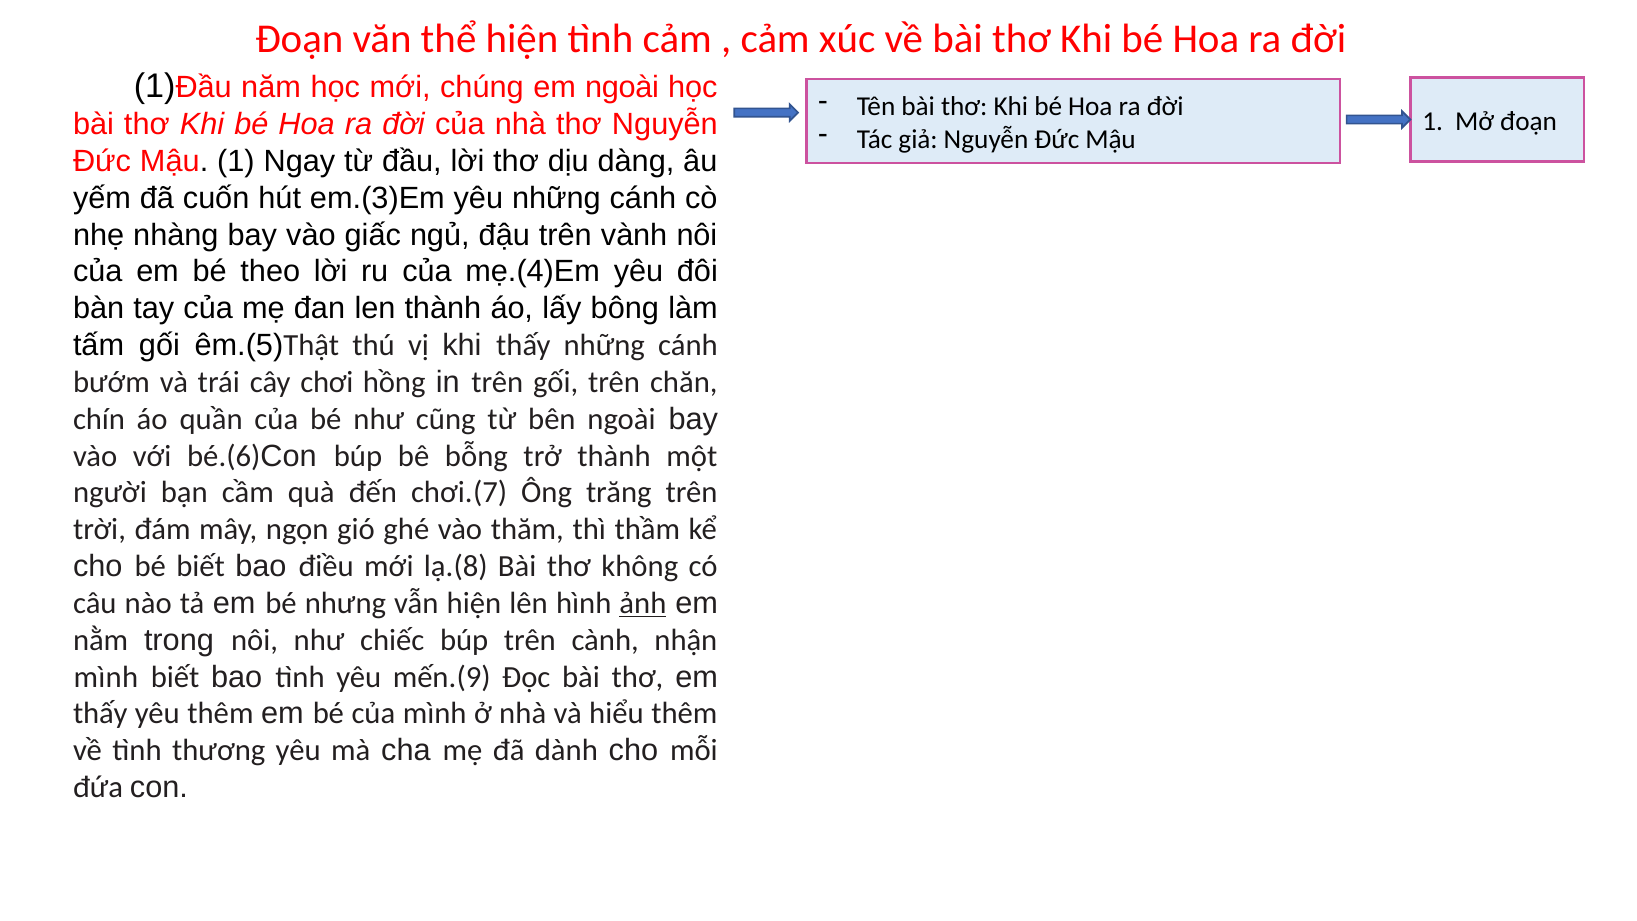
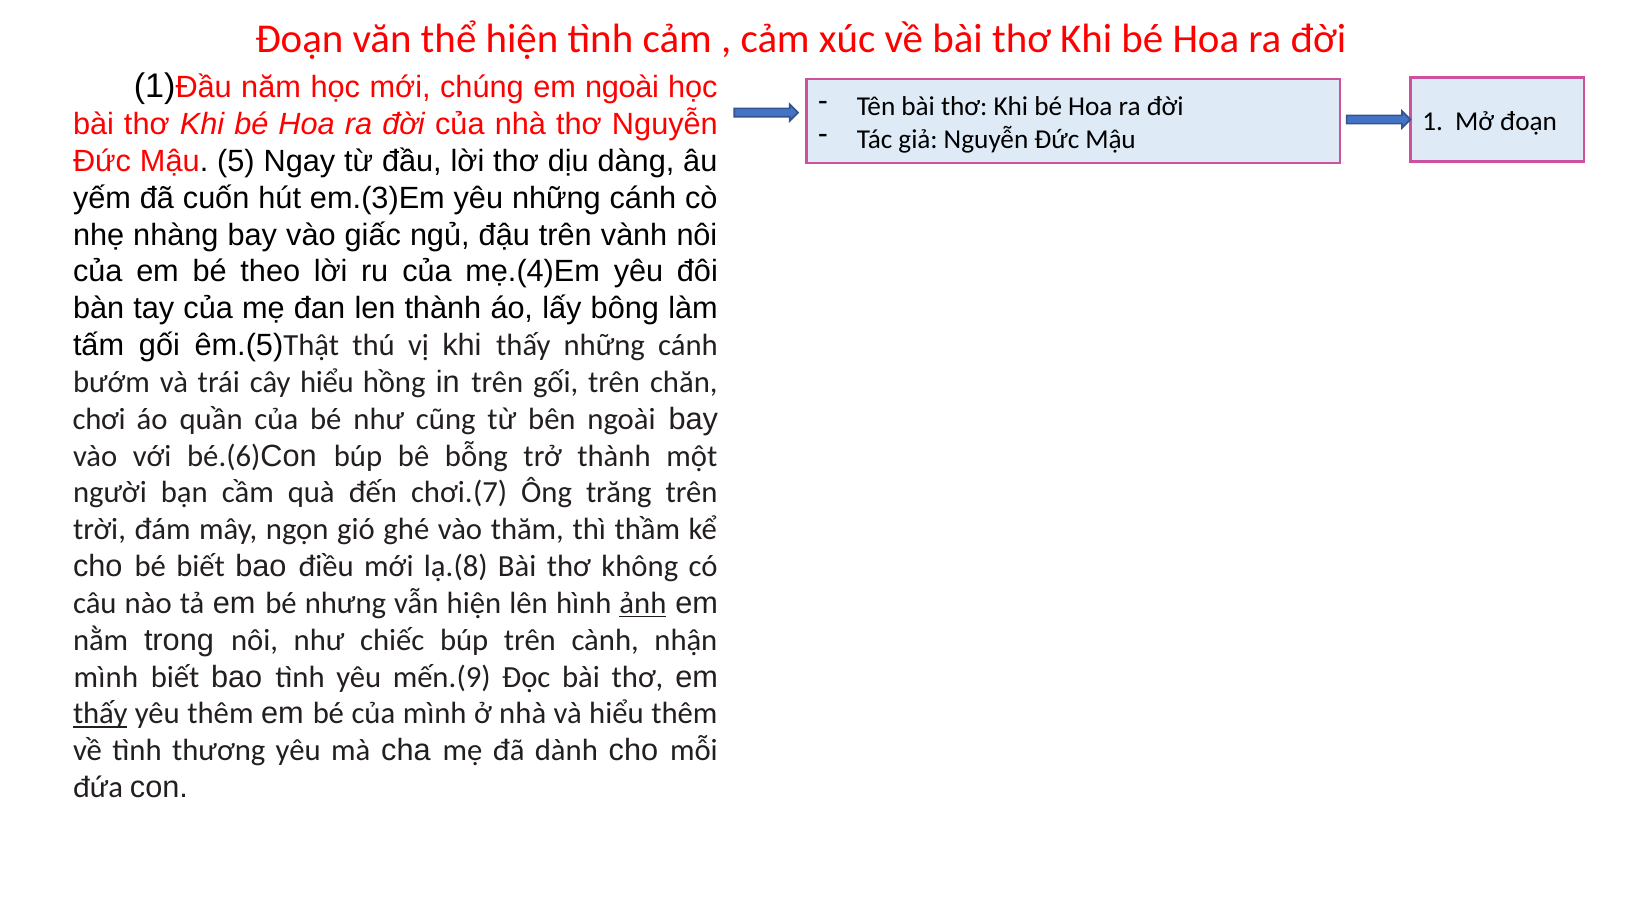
1 at (236, 161): 1 -> 5
cây chơi: chơi -> hiểu
chín: chín -> chơi
thấy at (100, 714) underline: none -> present
